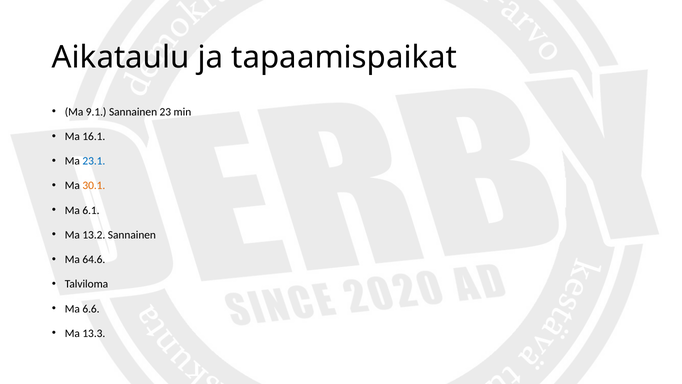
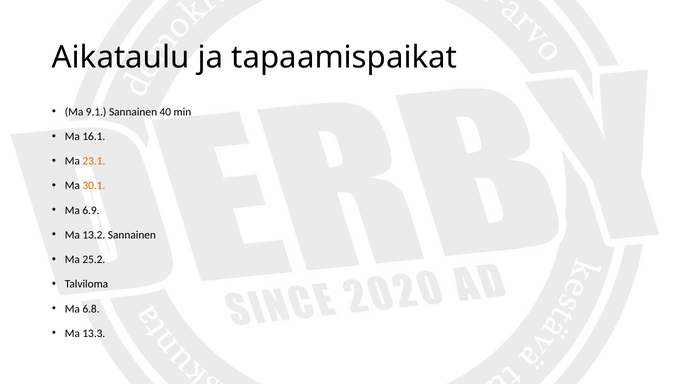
23: 23 -> 40
23.1 colour: blue -> orange
6.1: 6.1 -> 6.9
64.6: 64.6 -> 25.2
6.6: 6.6 -> 6.8
